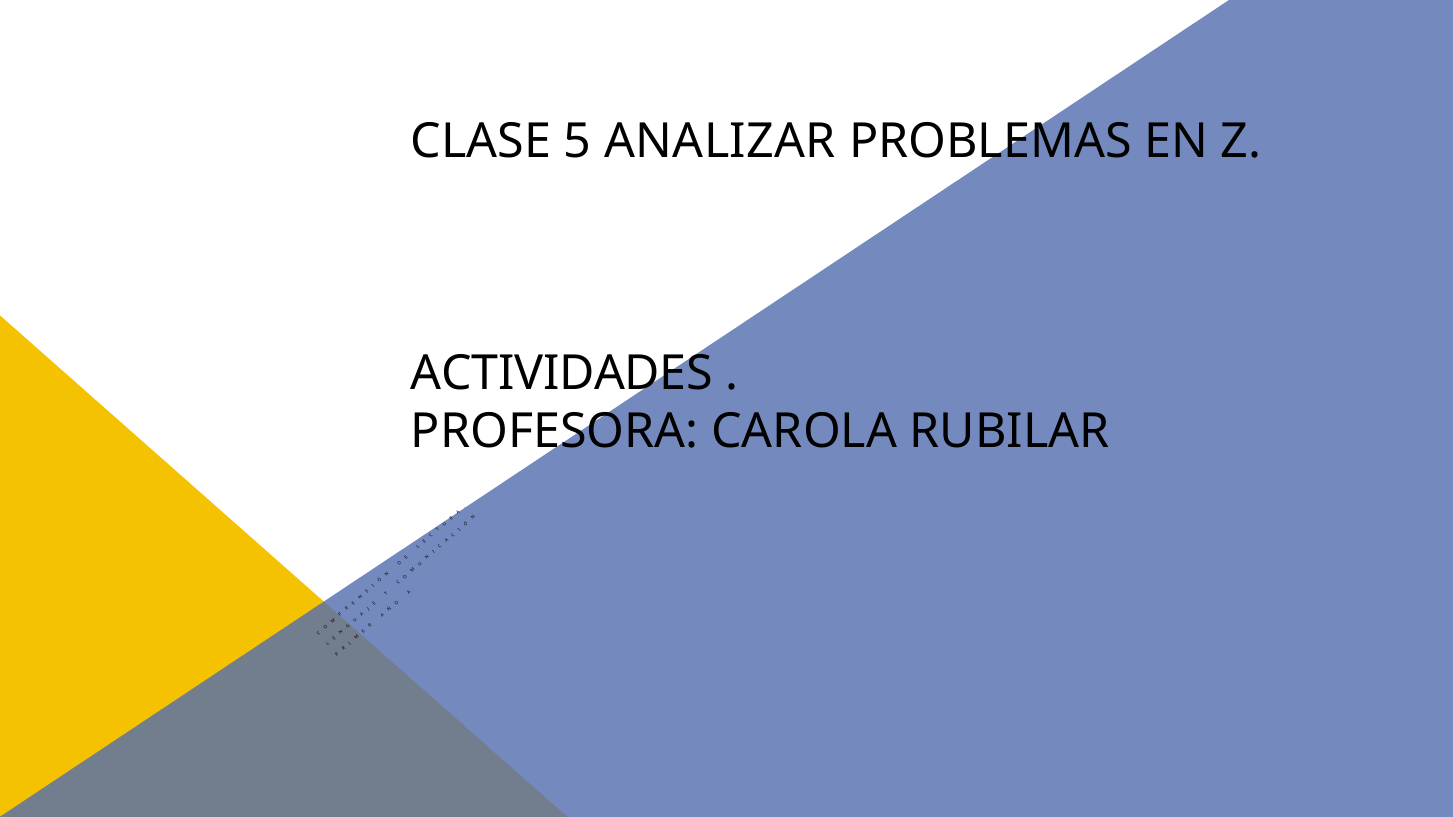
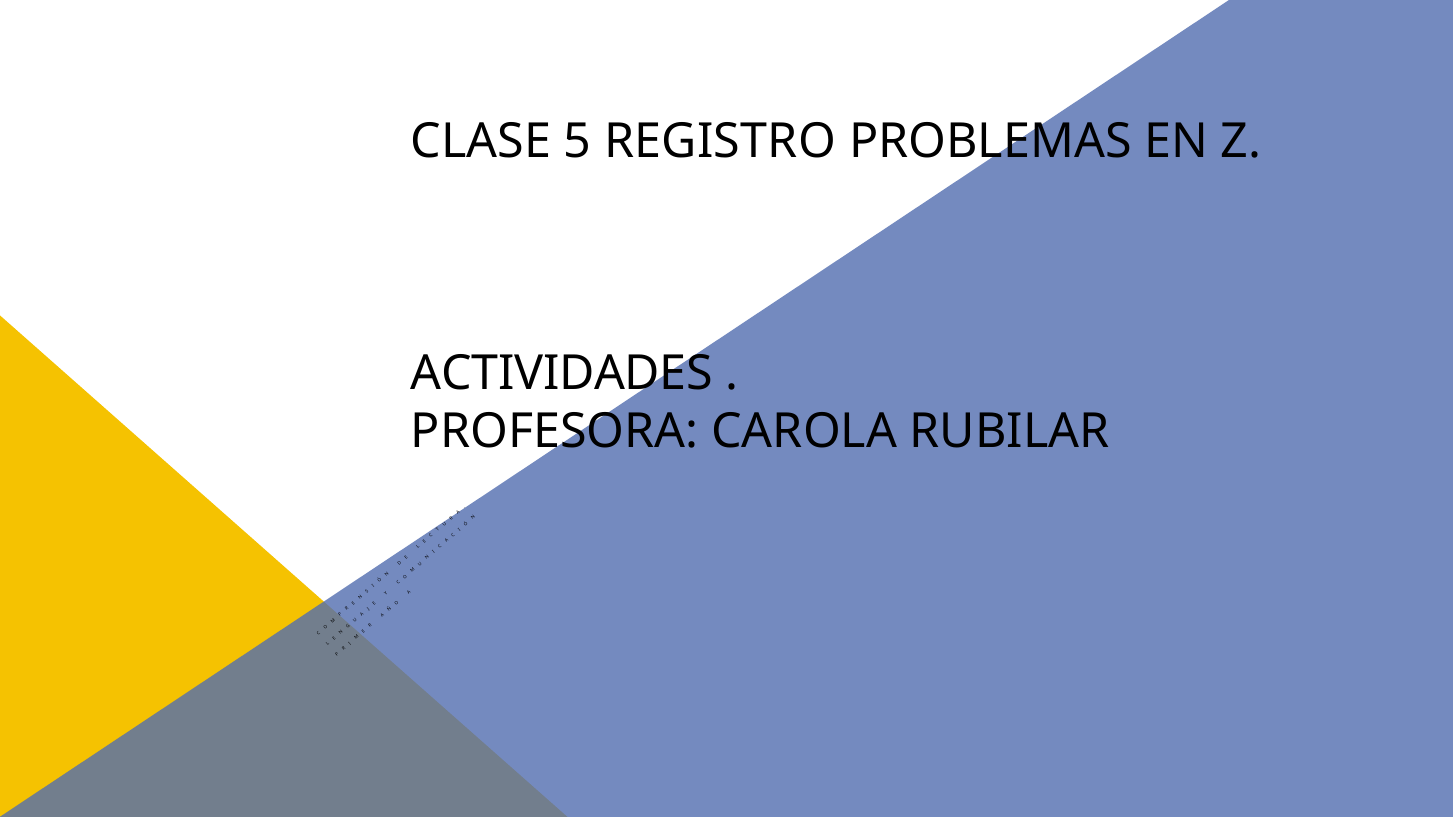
ANALIZAR: ANALIZAR -> REGISTRO
